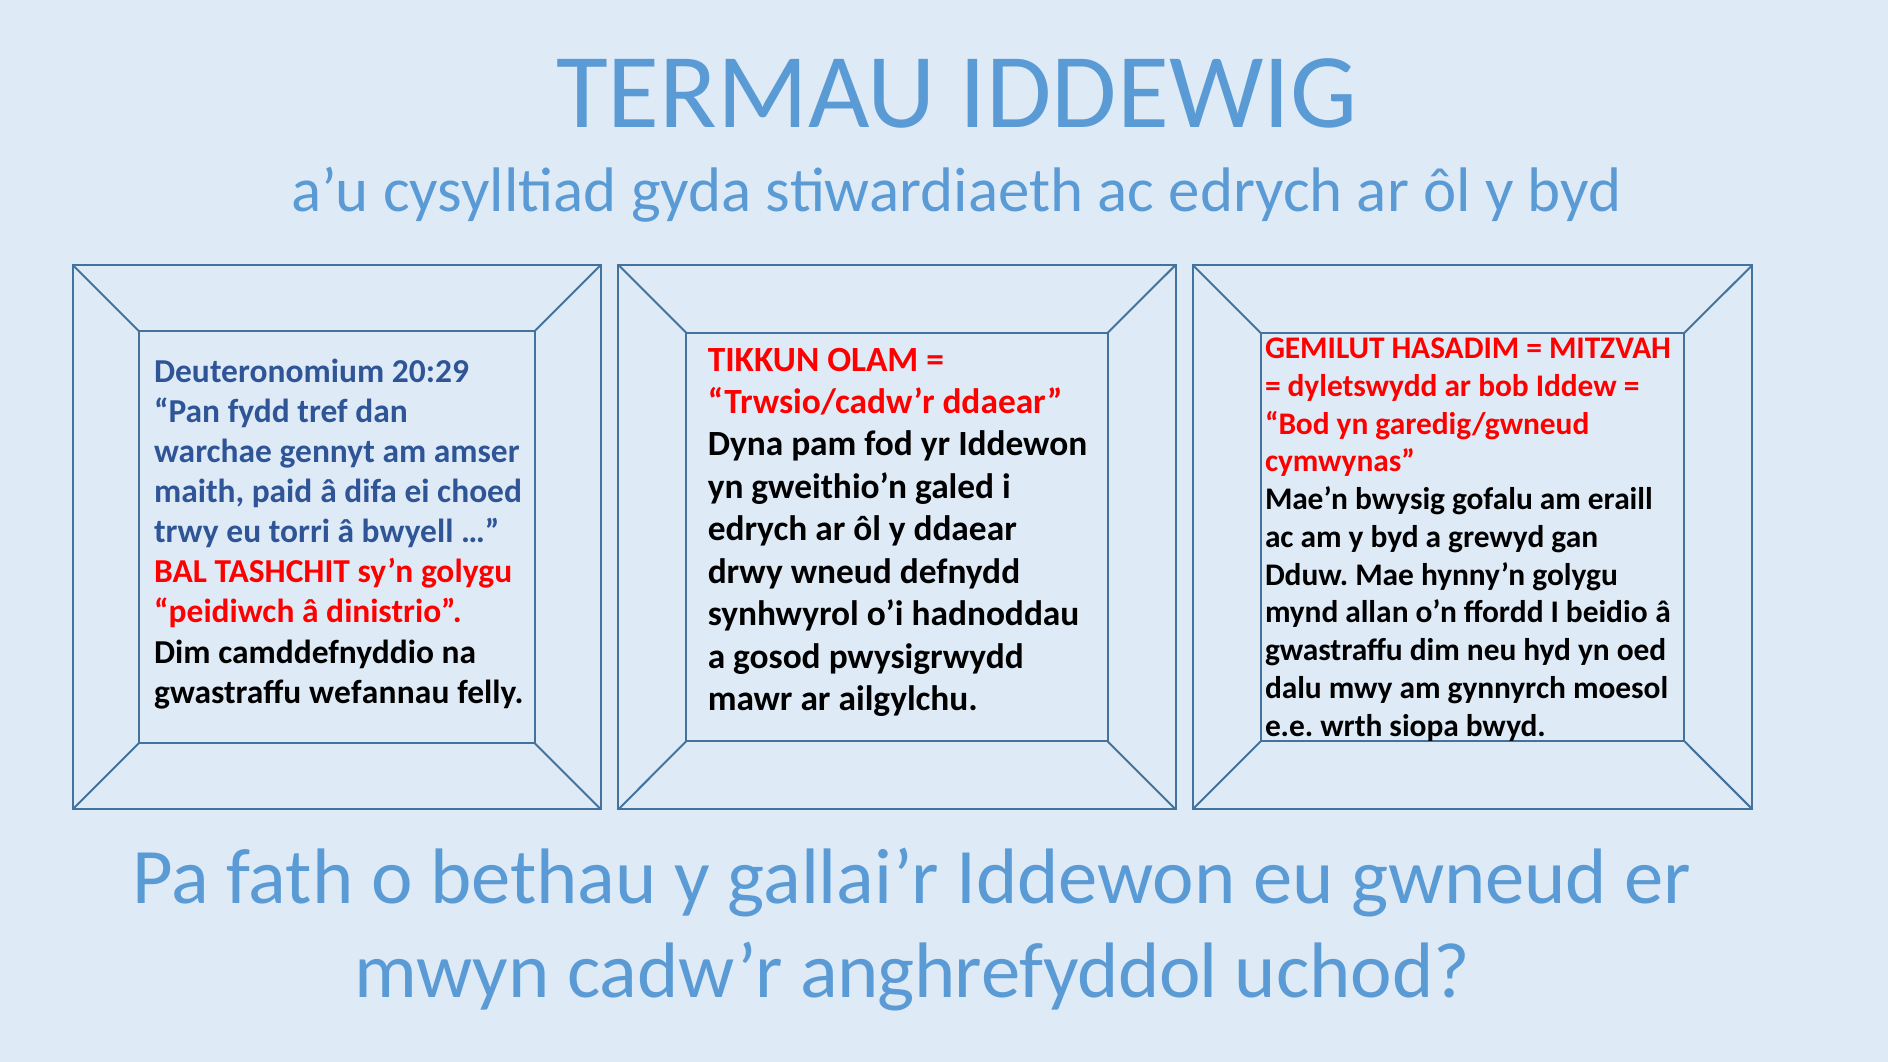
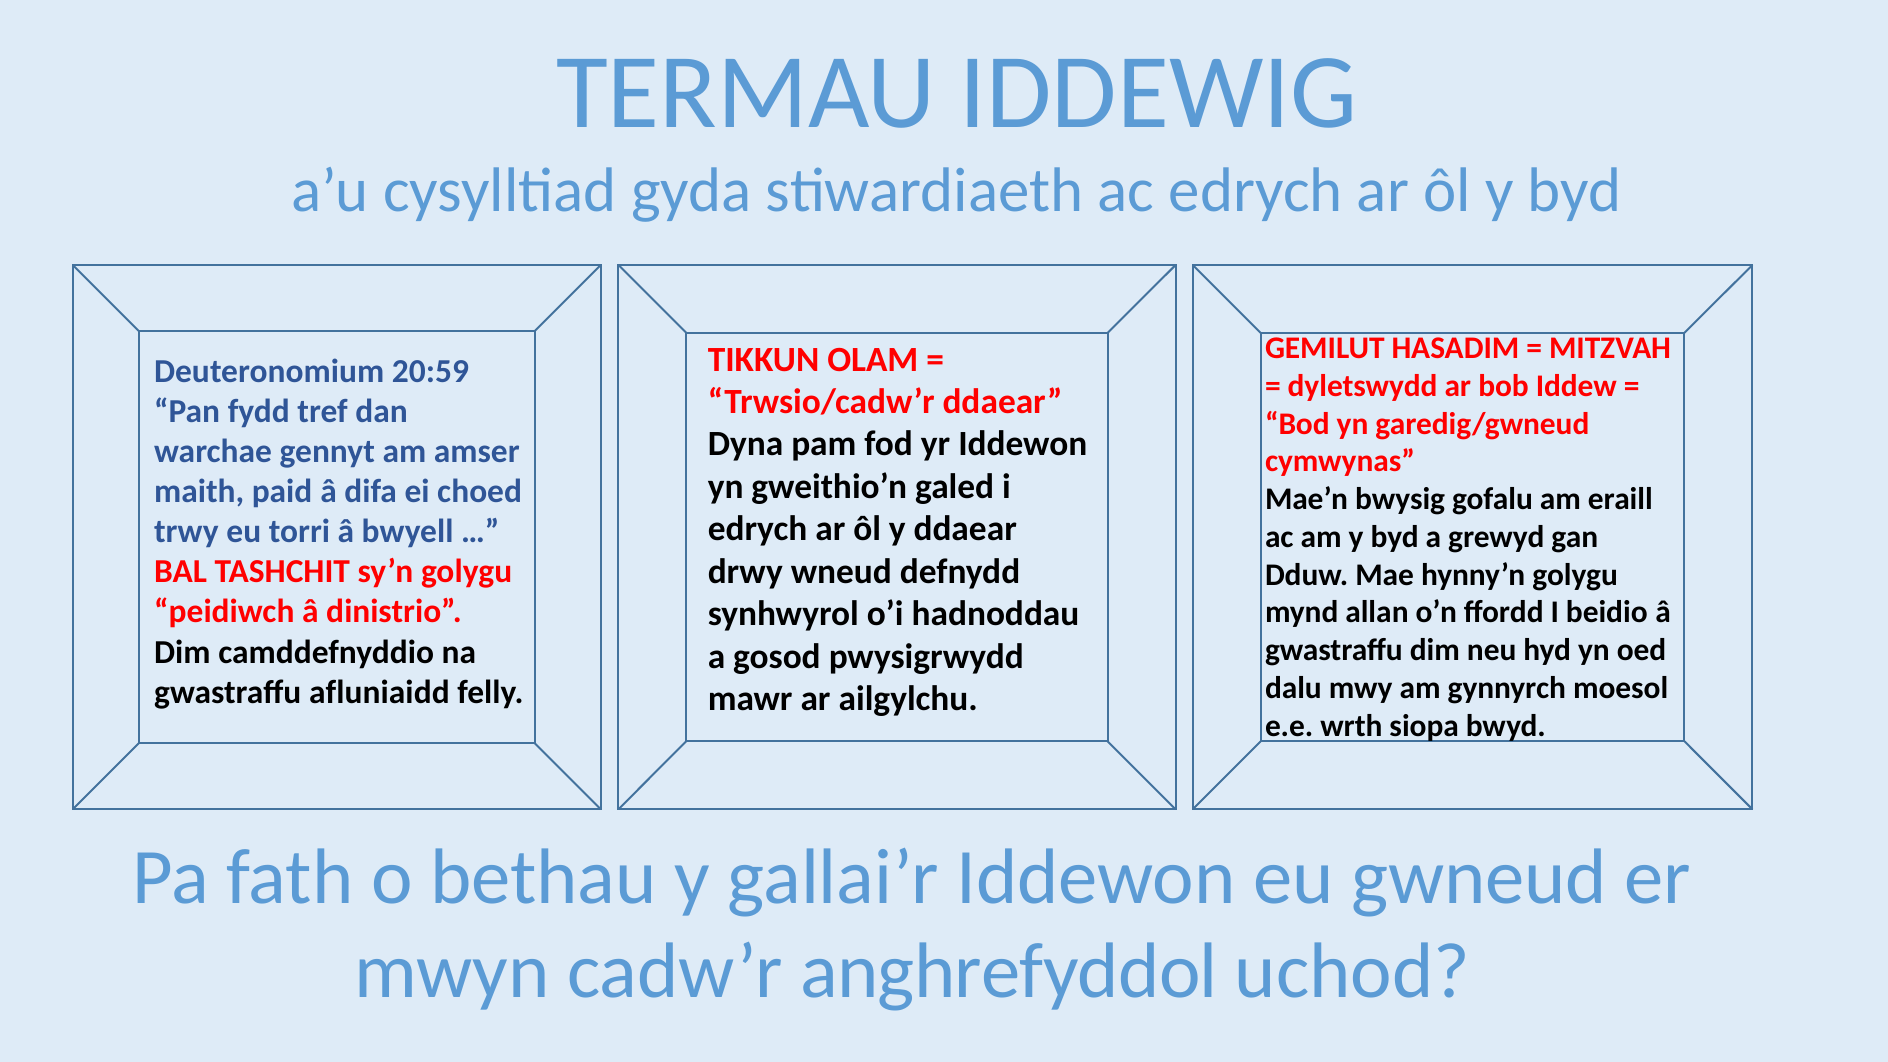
20:29: 20:29 -> 20:59
wefannau: wefannau -> afluniaidd
